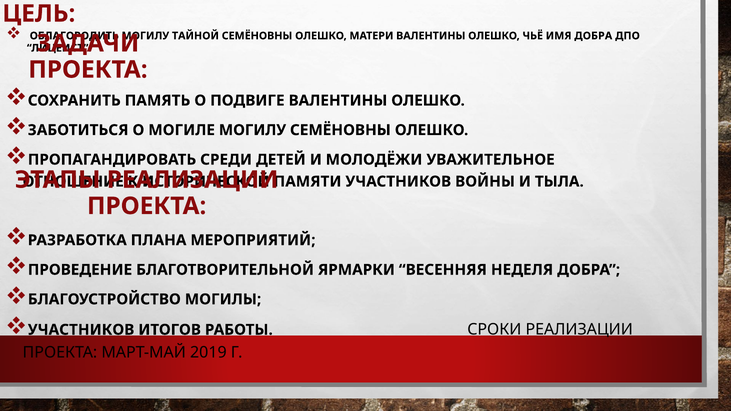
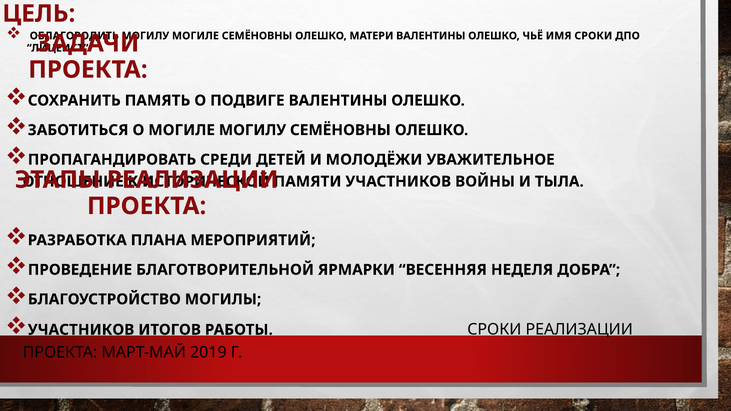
МОГИЛУ ТАЙНОЙ: ТАЙНОЙ -> МОГИЛЕ
ИМЯ ДОБРА: ДОБРА -> СРОКИ
